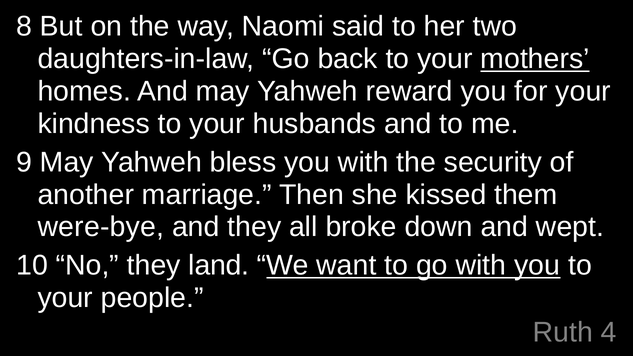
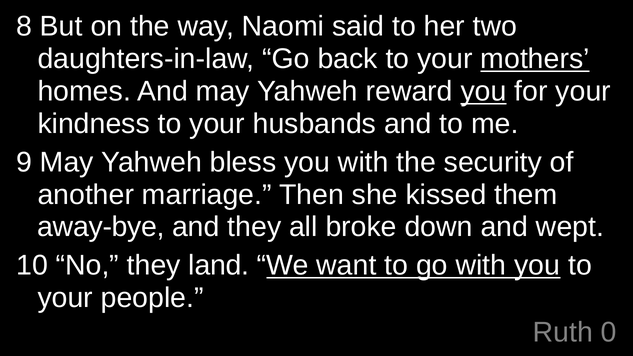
you at (483, 92) underline: none -> present
were-bye: were-bye -> away-bye
4: 4 -> 0
